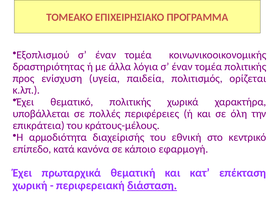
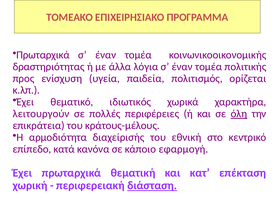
Εξοπλισμού at (43, 55): Εξοπλισμού -> Πρωταρχικά
θεματικό πολιτικής: πολιτικής -> ιδιωτικός
υποβάλλεται: υποβάλλεται -> λειτουργούν
όλη underline: none -> present
